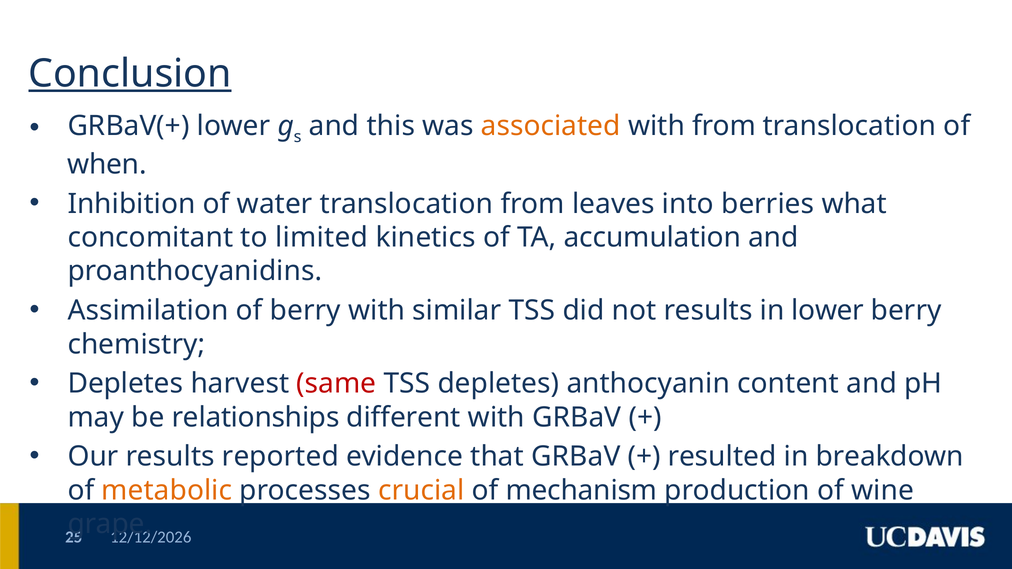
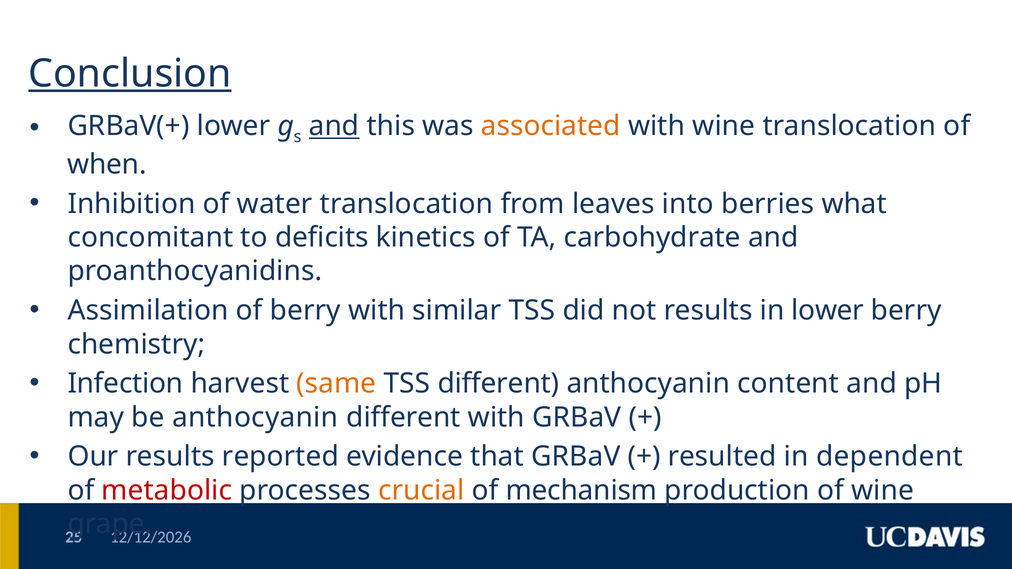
and at (334, 126) underline: none -> present
with from: from -> wine
limited: limited -> deficits
accumulation: accumulation -> carbohydrate
Depletes at (125, 384): Depletes -> Infection
same colour: red -> orange
TSS depletes: depletes -> different
be relationships: relationships -> anthocyanin
breakdown: breakdown -> dependent
metabolic colour: orange -> red
